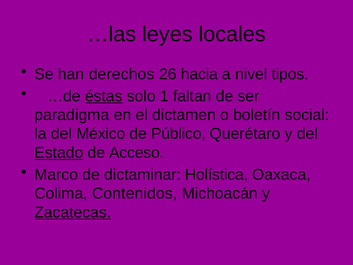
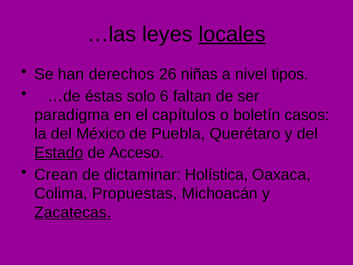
locales underline: none -> present
hacia: hacia -> niñas
éstas underline: present -> none
1: 1 -> 6
dictamen: dictamen -> capítulos
social: social -> casos
Público: Público -> Puebla
Marco: Marco -> Crean
Contenidos: Contenidos -> Propuestas
